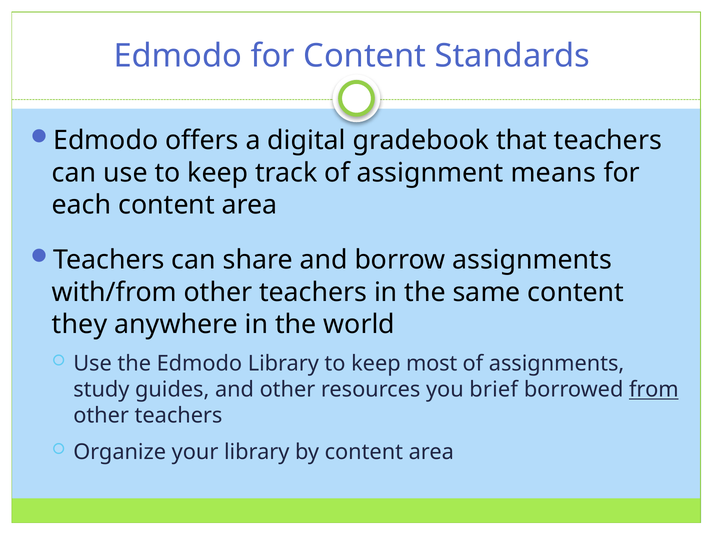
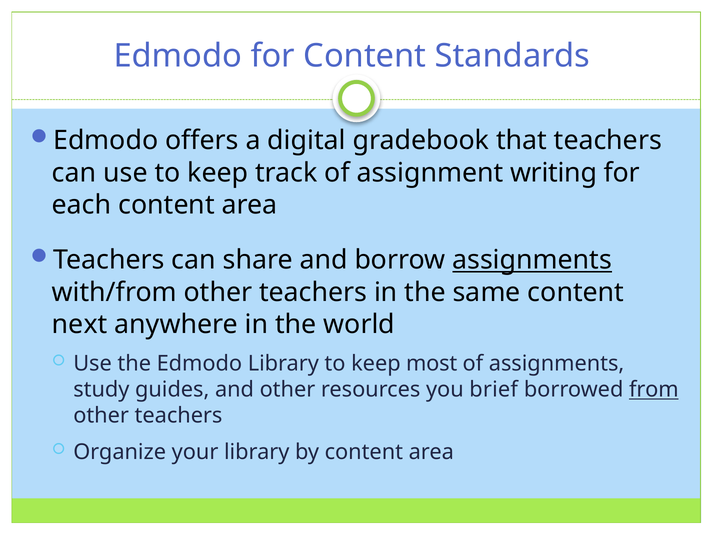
means: means -> writing
assignments at (532, 260) underline: none -> present
they: they -> next
